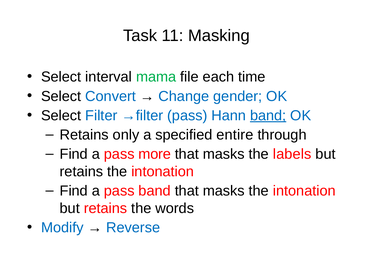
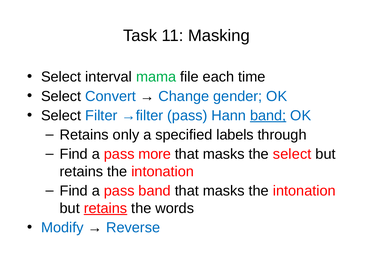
entire: entire -> labels
the labels: labels -> select
retains at (106, 208) underline: none -> present
